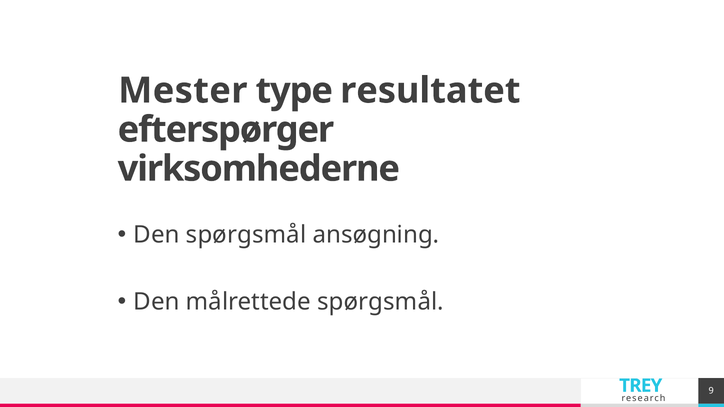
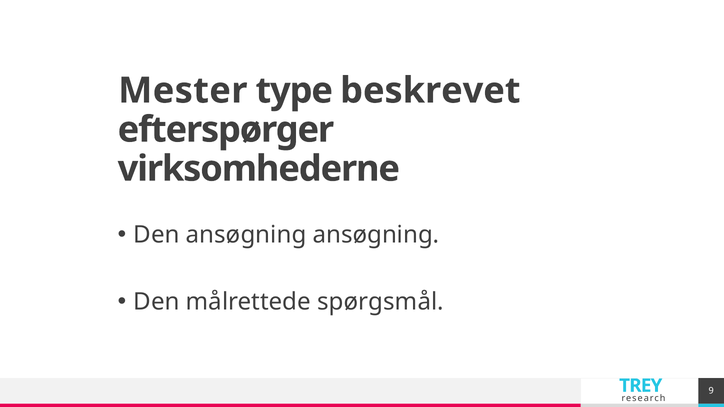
resultatet: resultatet -> beskrevet
Den spørgsmål: spørgsmål -> ansøgning
